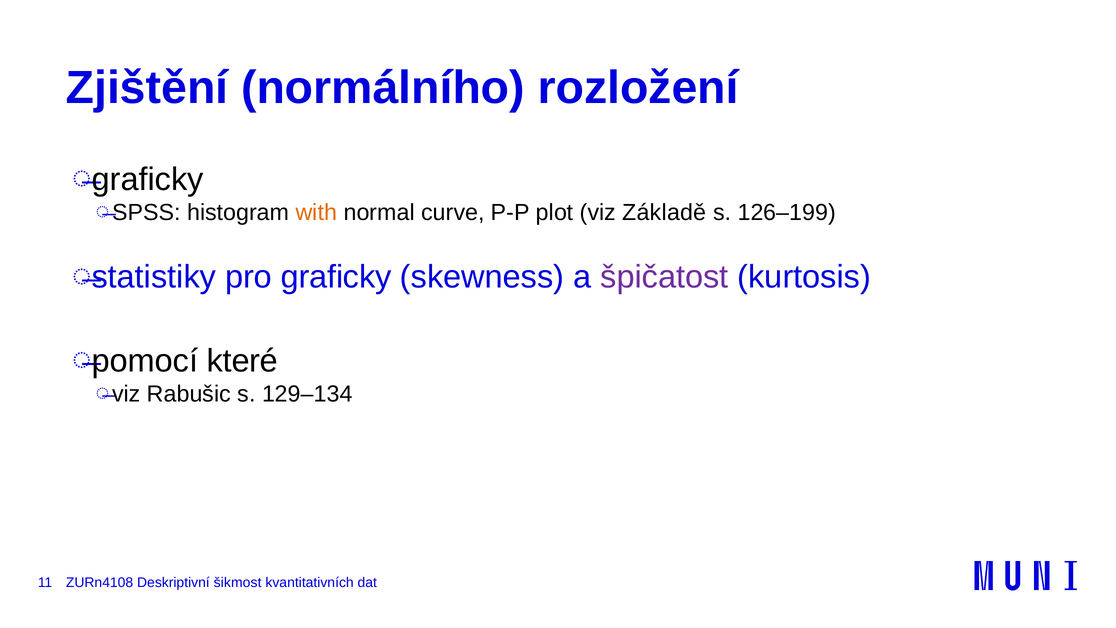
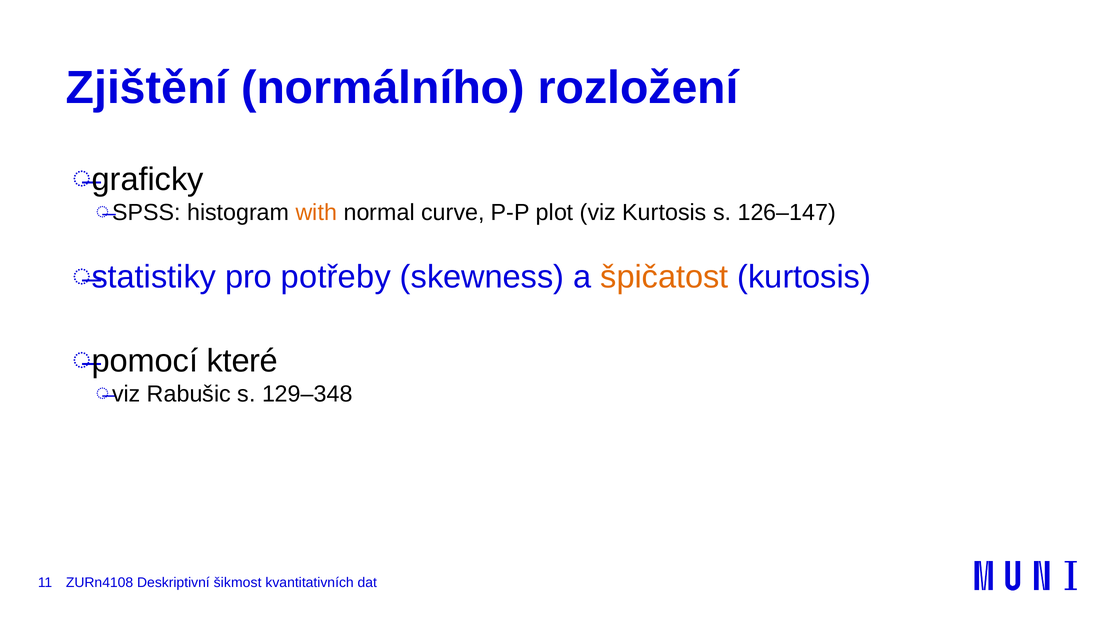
viz Základě: Základě -> Kurtosis
126–199: 126–199 -> 126–147
pro graficky: graficky -> potřeby
špičatost colour: purple -> orange
129–134: 129–134 -> 129–348
